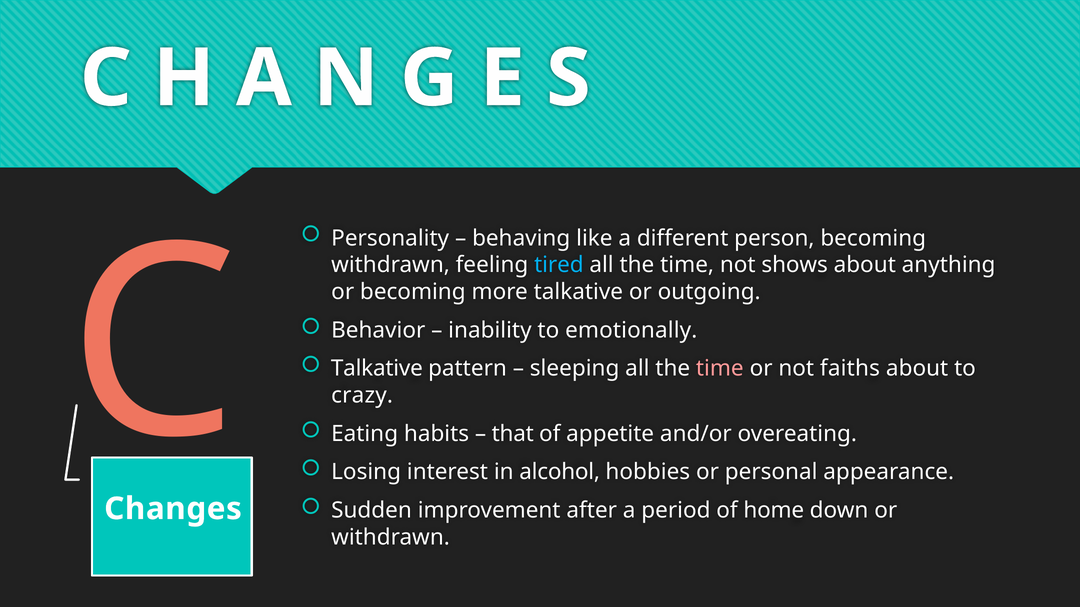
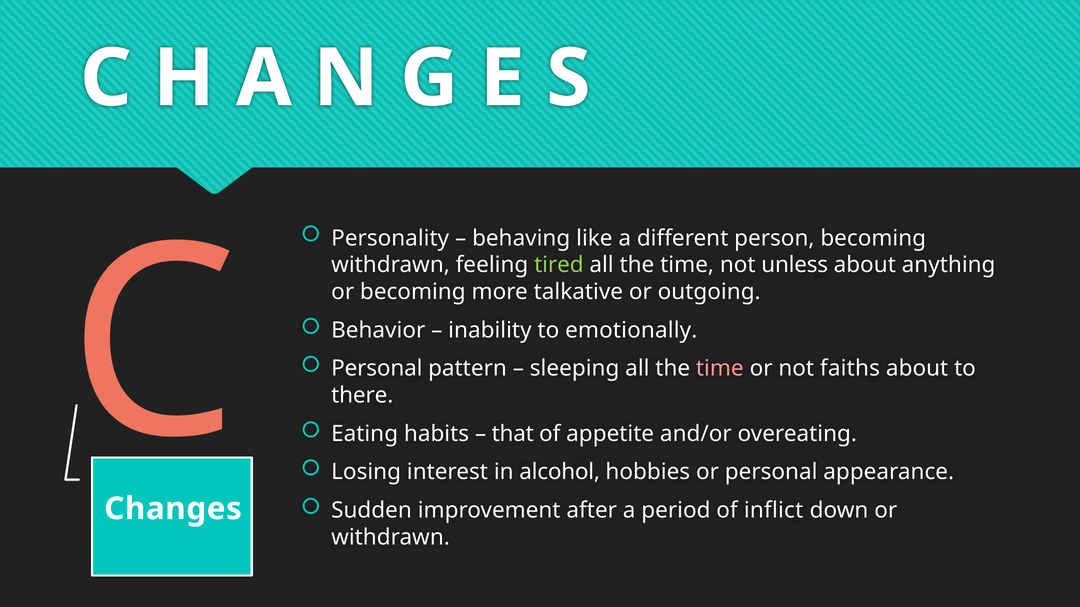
tired colour: light blue -> light green
shows: shows -> unless
Talkative at (377, 369): Talkative -> Personal
crazy: crazy -> there
home: home -> inflict
